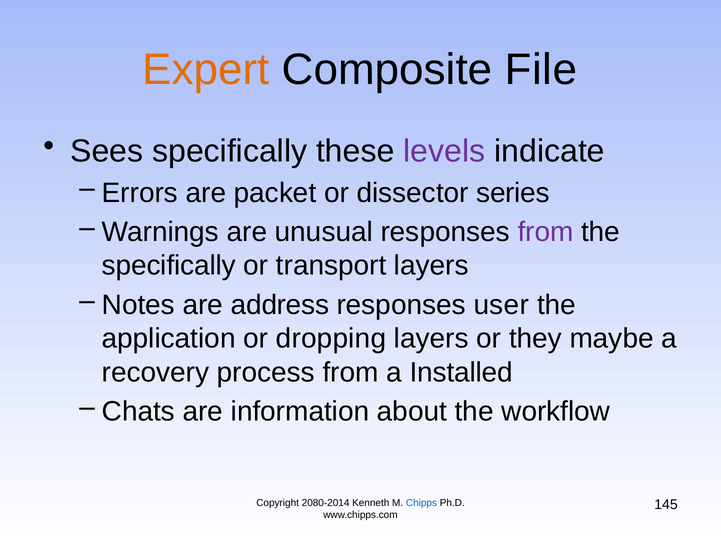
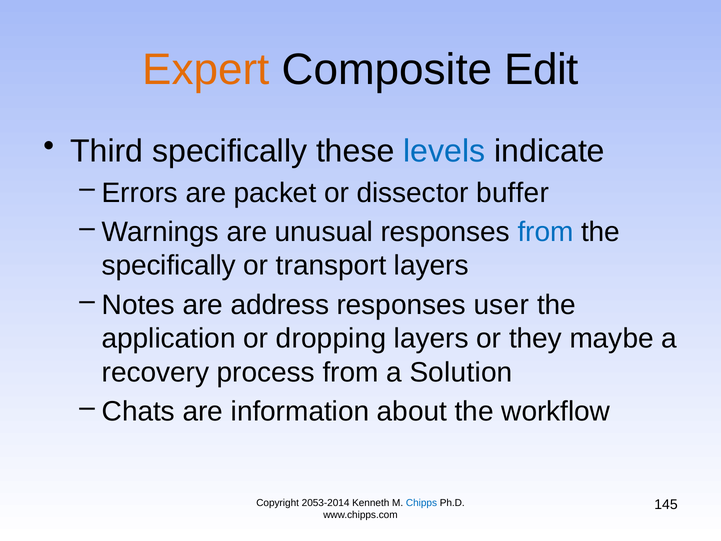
File: File -> Edit
Sees: Sees -> Third
levels colour: purple -> blue
series: series -> buffer
from at (546, 232) colour: purple -> blue
Installed: Installed -> Solution
2080-2014: 2080-2014 -> 2053-2014
